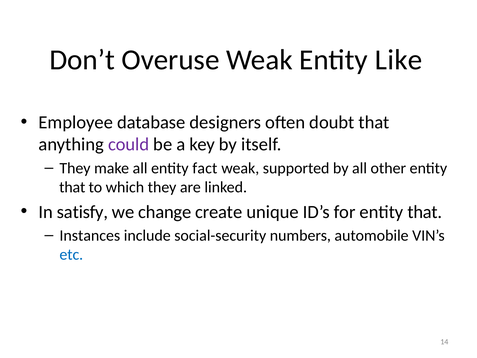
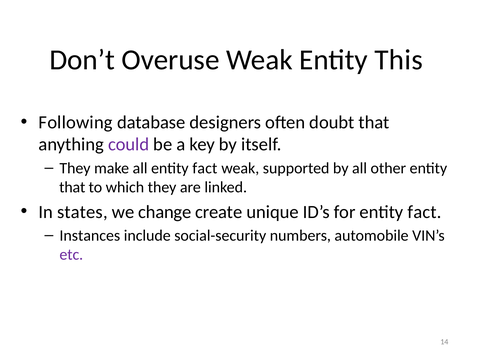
Like: Like -> This
Employee: Employee -> Following
satisfy: satisfy -> states
for entity that: that -> fact
etc colour: blue -> purple
